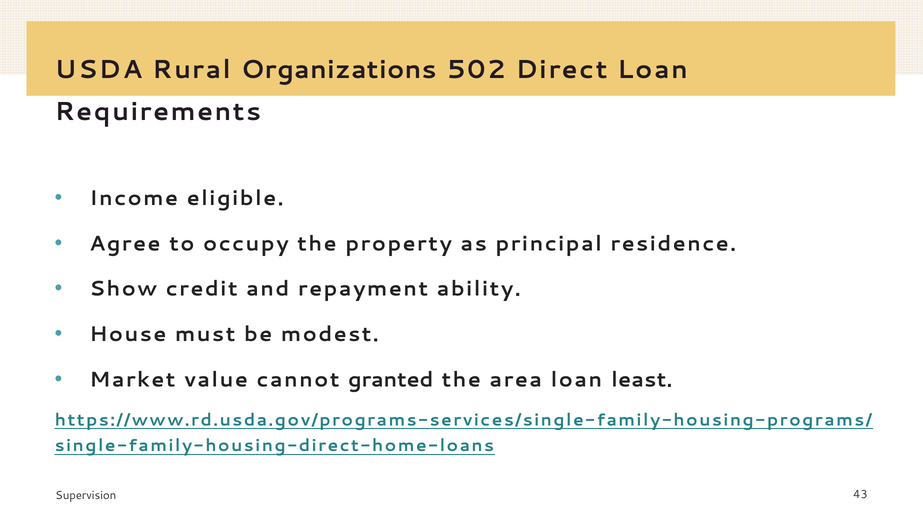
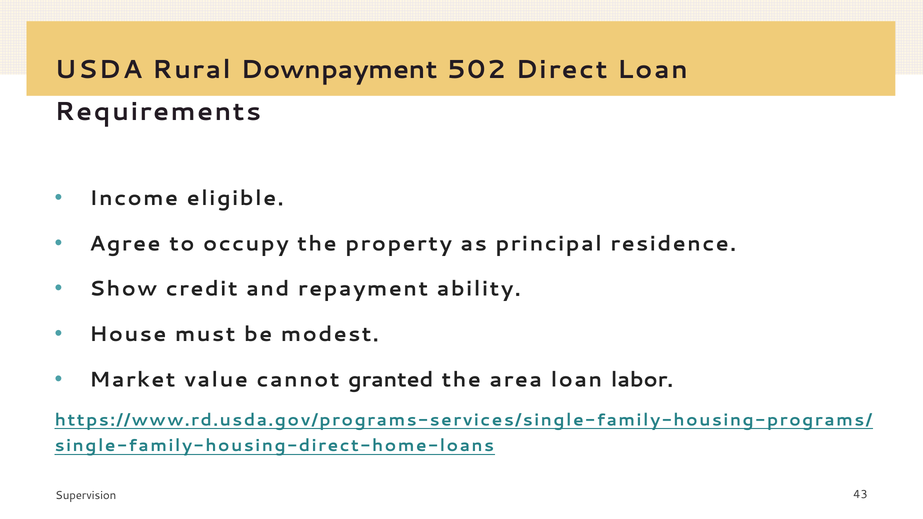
Organizations: Organizations -> Downpayment
least: least -> labor
